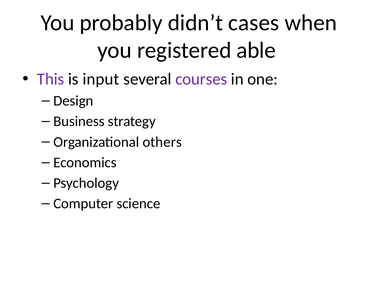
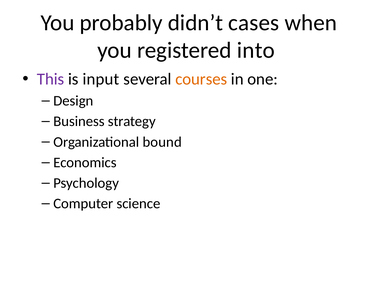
able: able -> into
courses colour: purple -> orange
others: others -> bound
